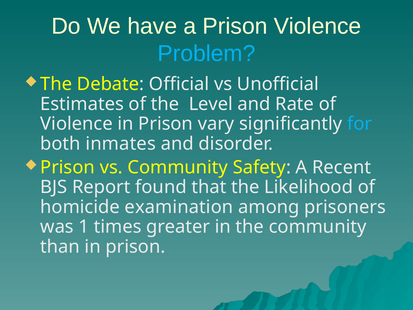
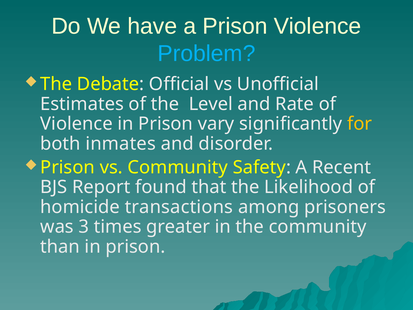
for colour: light blue -> yellow
examination: examination -> transactions
1: 1 -> 3
